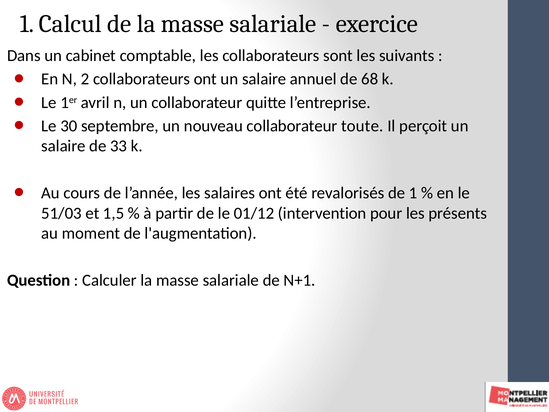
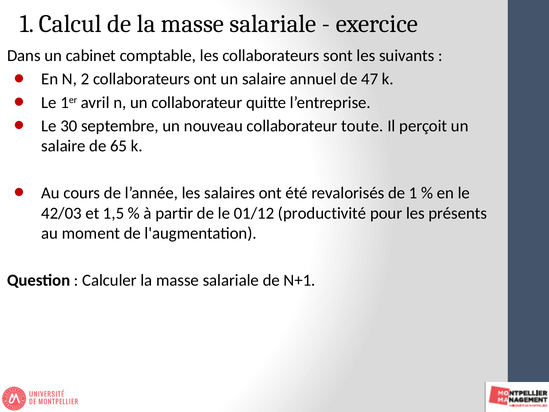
68: 68 -> 47
33: 33 -> 65
51/03: 51/03 -> 42/03
intervention: intervention -> productivité
